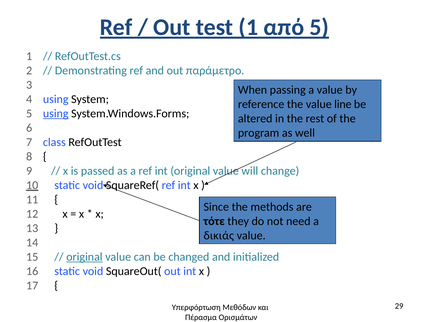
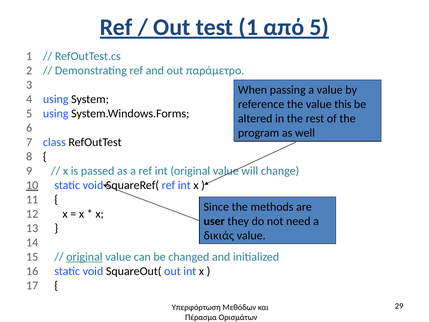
line: line -> this
using at (56, 114) underline: present -> none
τότε: τότε -> user
